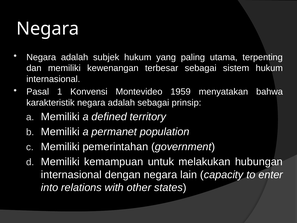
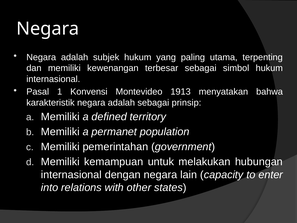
sistem: sistem -> simbol
1959: 1959 -> 1913
